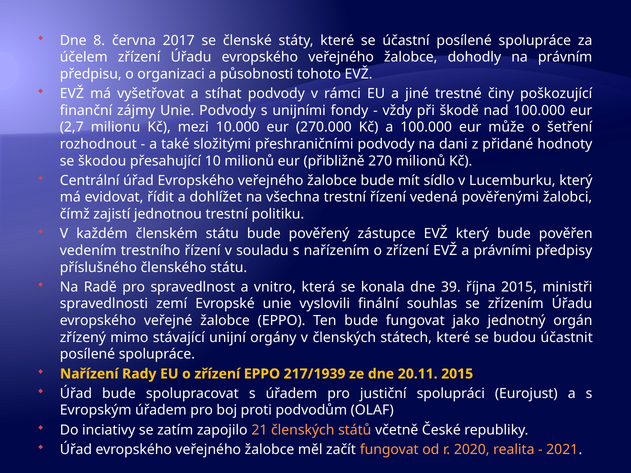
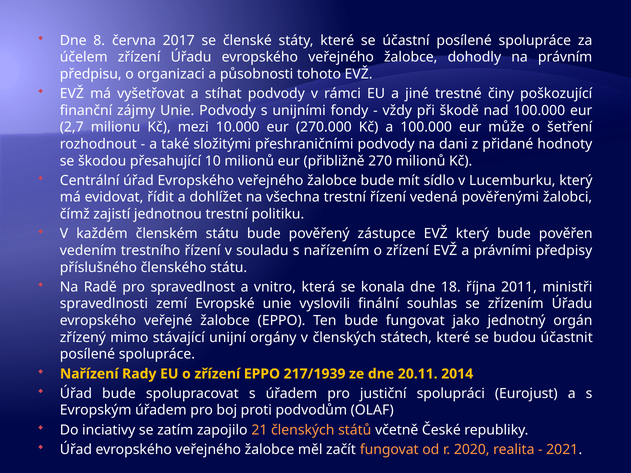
39: 39 -> 18
října 2015: 2015 -> 2011
20.11 2015: 2015 -> 2014
